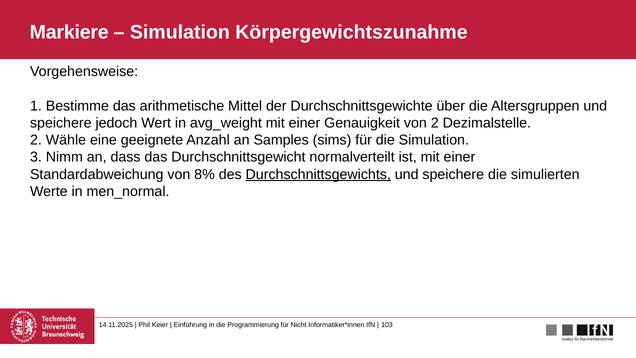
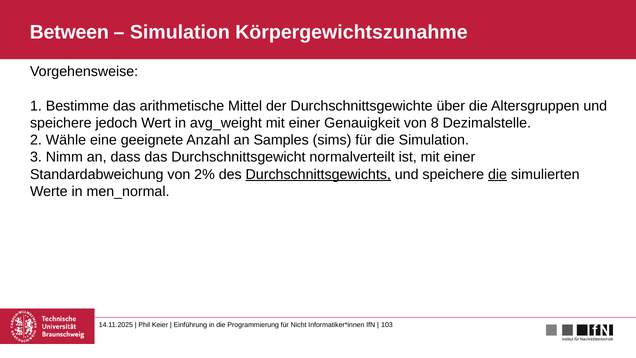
Markiere: Markiere -> Between
von 2: 2 -> 8
8%: 8% -> 2%
die at (498, 174) underline: none -> present
